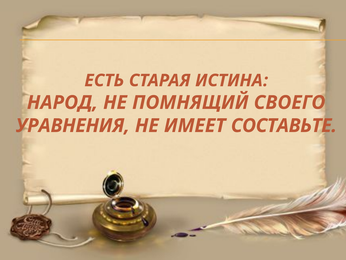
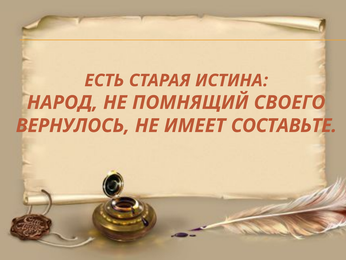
УРАВНЕНИЯ: УРАВНЕНИЯ -> ВЕРНУЛОСЬ
